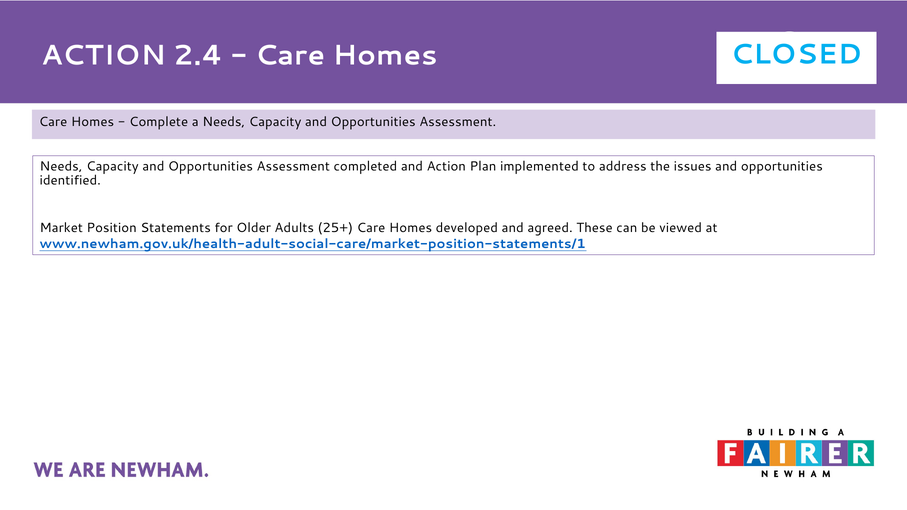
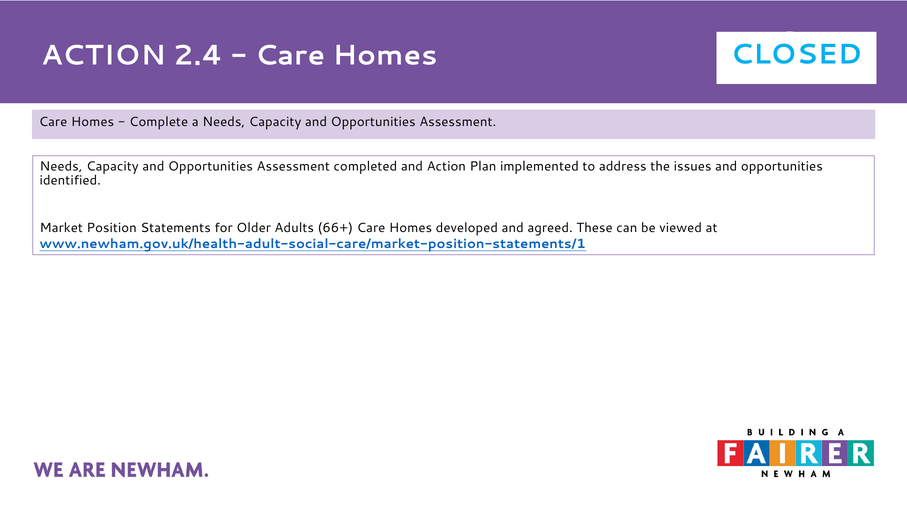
25+: 25+ -> 66+
